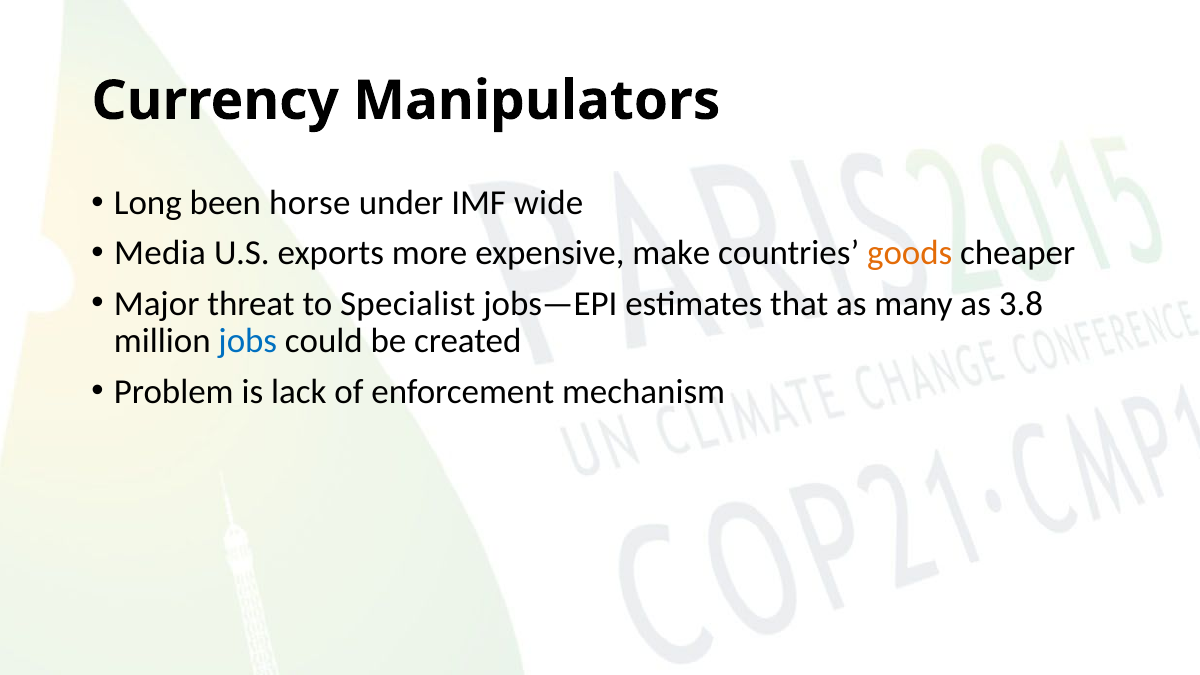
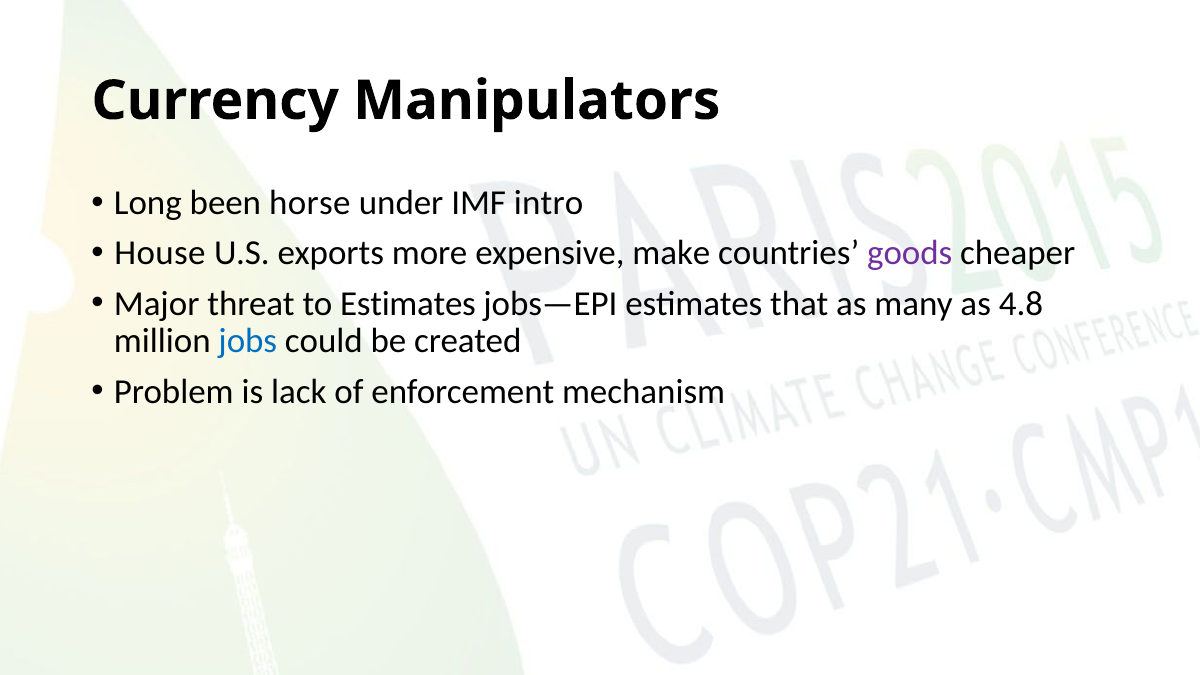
wide: wide -> intro
Media: Media -> House
goods colour: orange -> purple
to Specialist: Specialist -> Estimates
3.8: 3.8 -> 4.8
